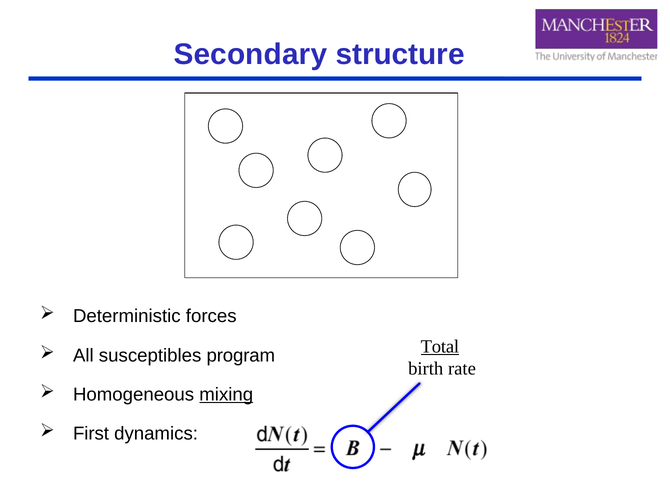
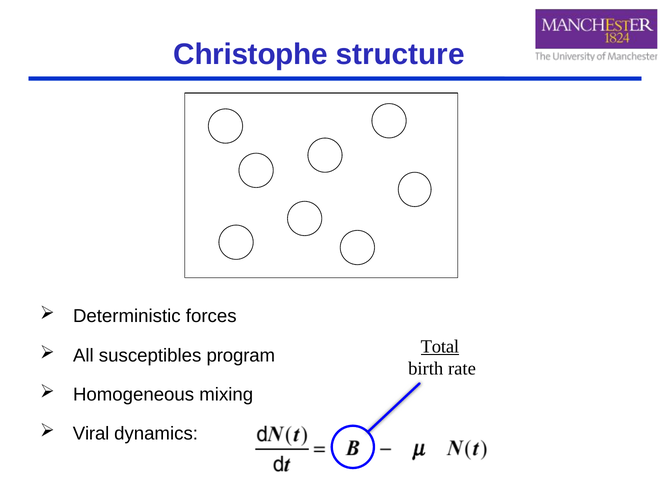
Secondary: Secondary -> Christophe
mixing underline: present -> none
First: First -> Viral
